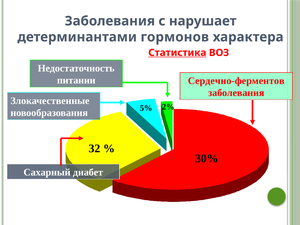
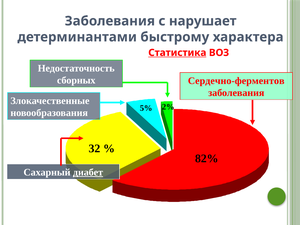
гормонов: гормонов -> быстрому
питании: питании -> сборных
30%: 30% -> 82%
диабет underline: none -> present
